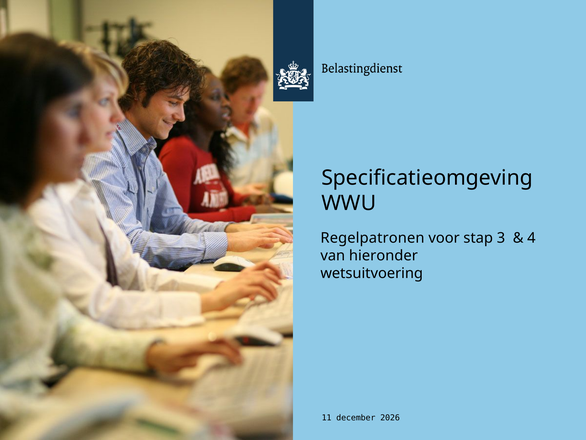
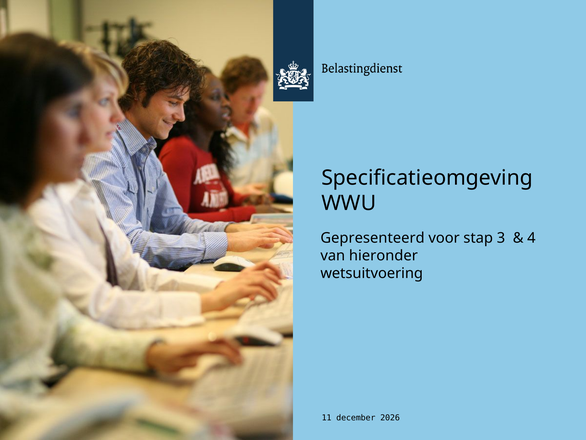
Regelpatronen: Regelpatronen -> Gepresenteerd
